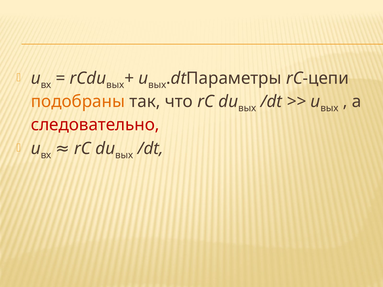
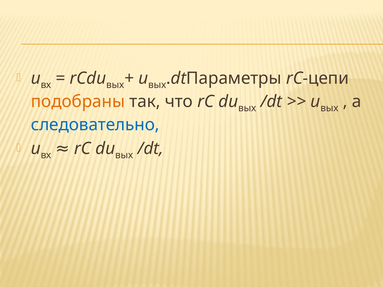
следовательно colour: red -> blue
